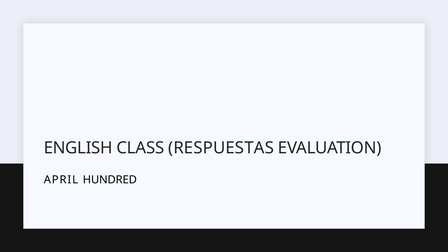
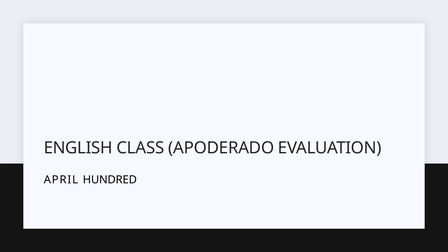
RESPUESTAS: RESPUESTAS -> APODERADO
